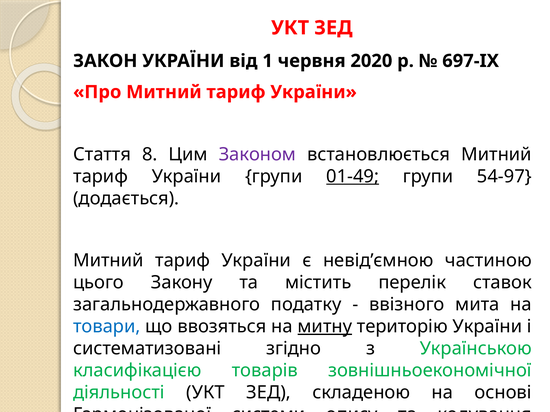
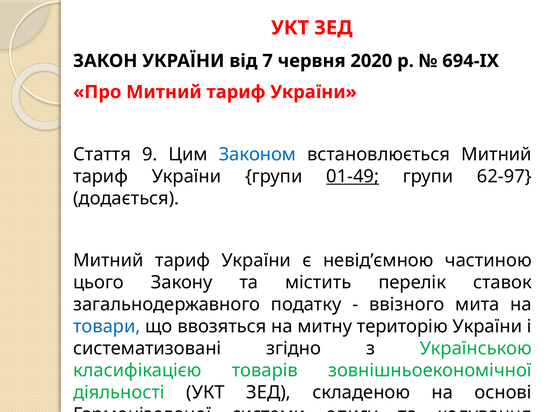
1: 1 -> 7
697-IX: 697-IX -> 694-IX
8: 8 -> 9
Законом colour: purple -> blue
54-97: 54-97 -> 62-97
митну underline: present -> none
